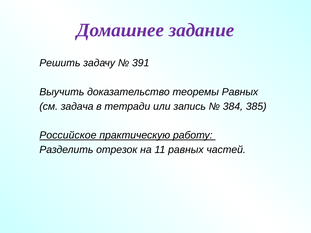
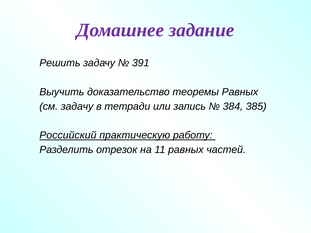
см задача: задача -> задачу
Российское: Российское -> Российский
